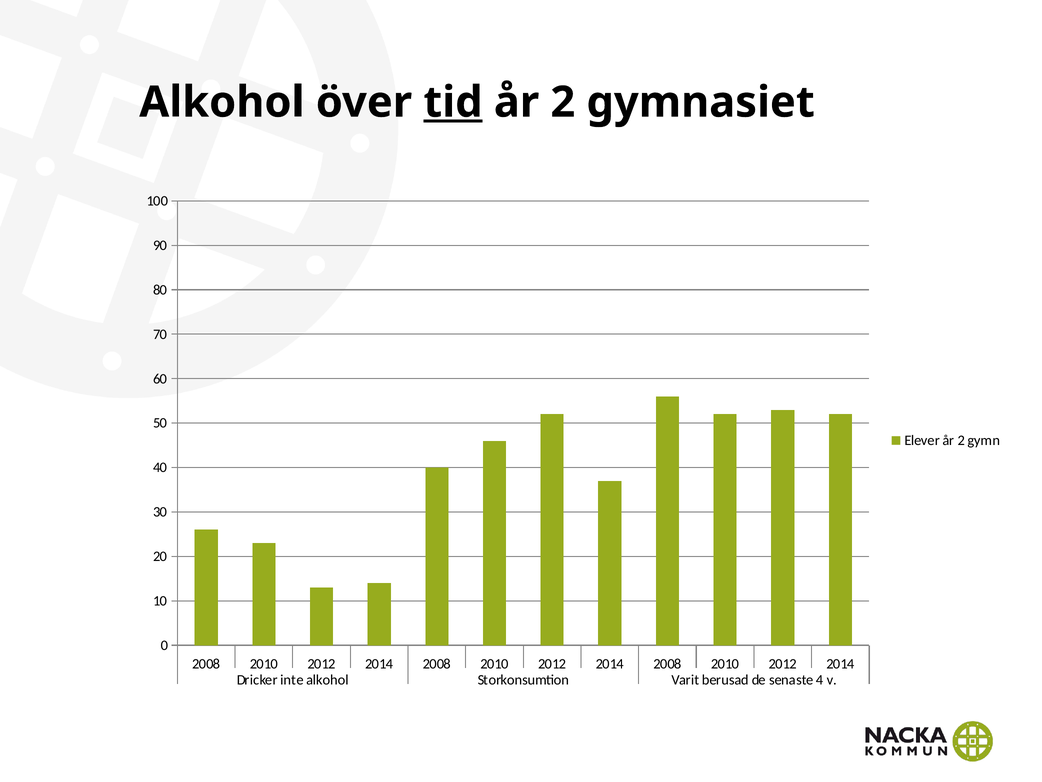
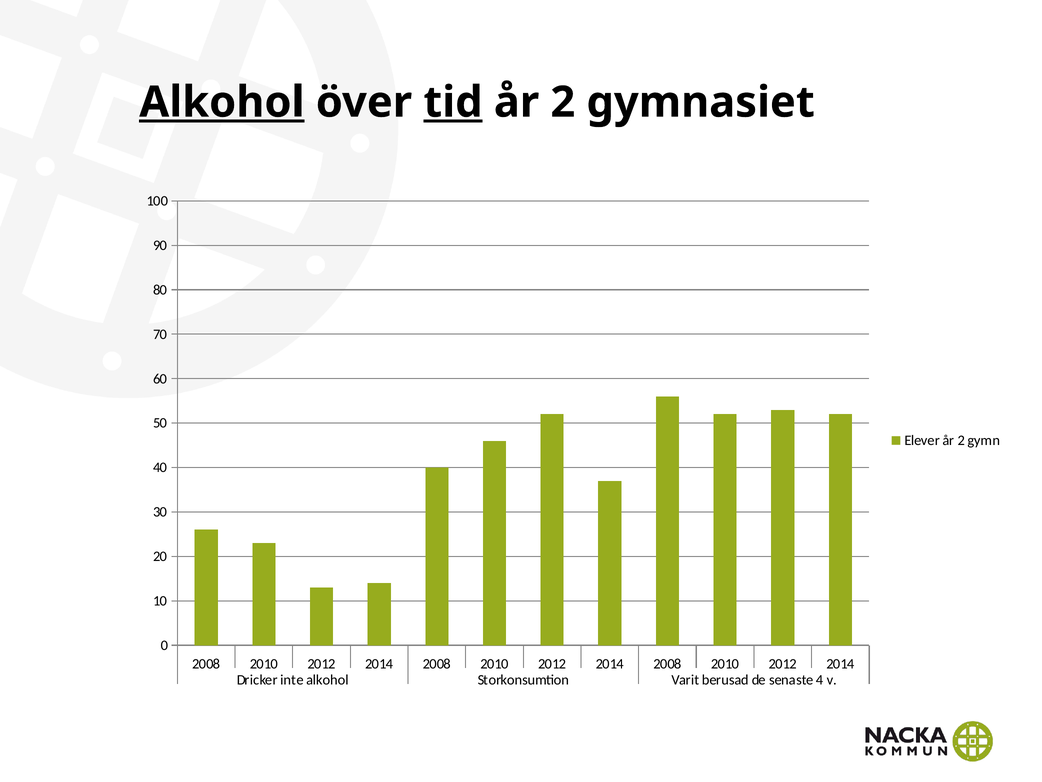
Alkohol at (222, 102) underline: none -> present
